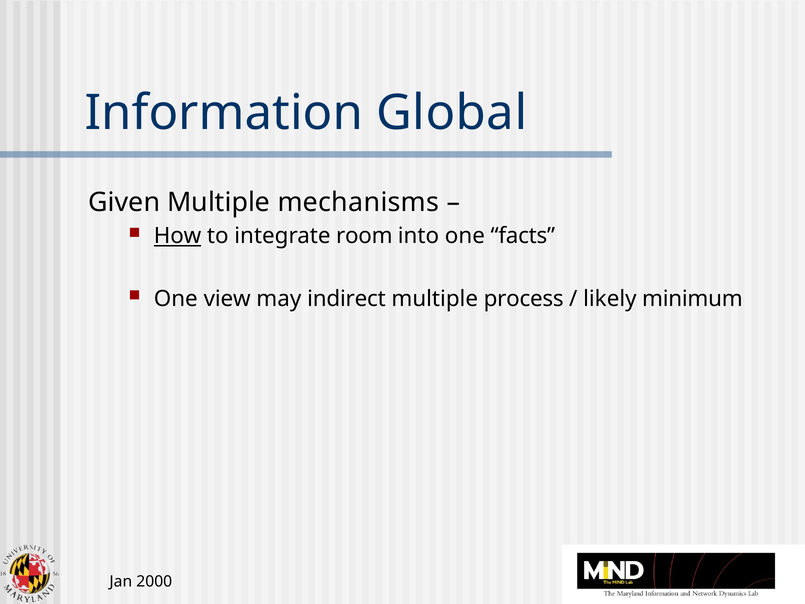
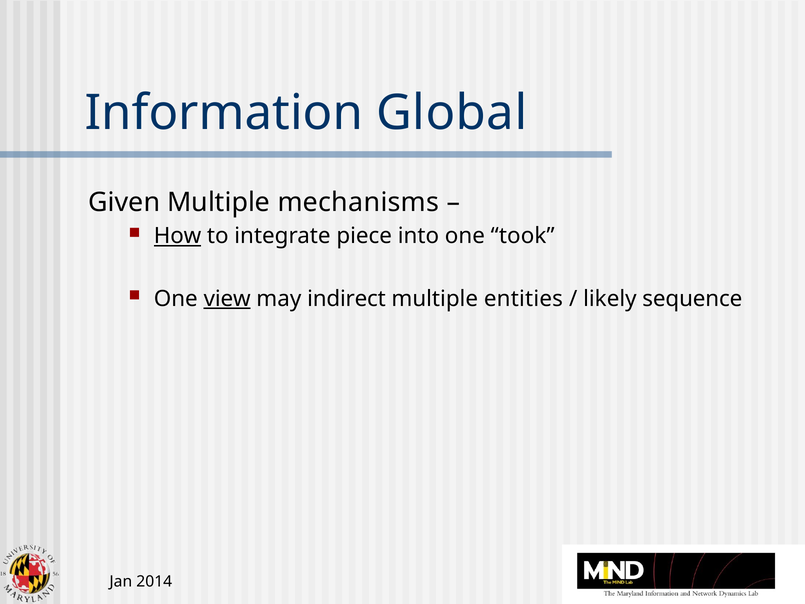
room: room -> piece
facts: facts -> took
view underline: none -> present
process: process -> entities
minimum: minimum -> sequence
2000: 2000 -> 2014
